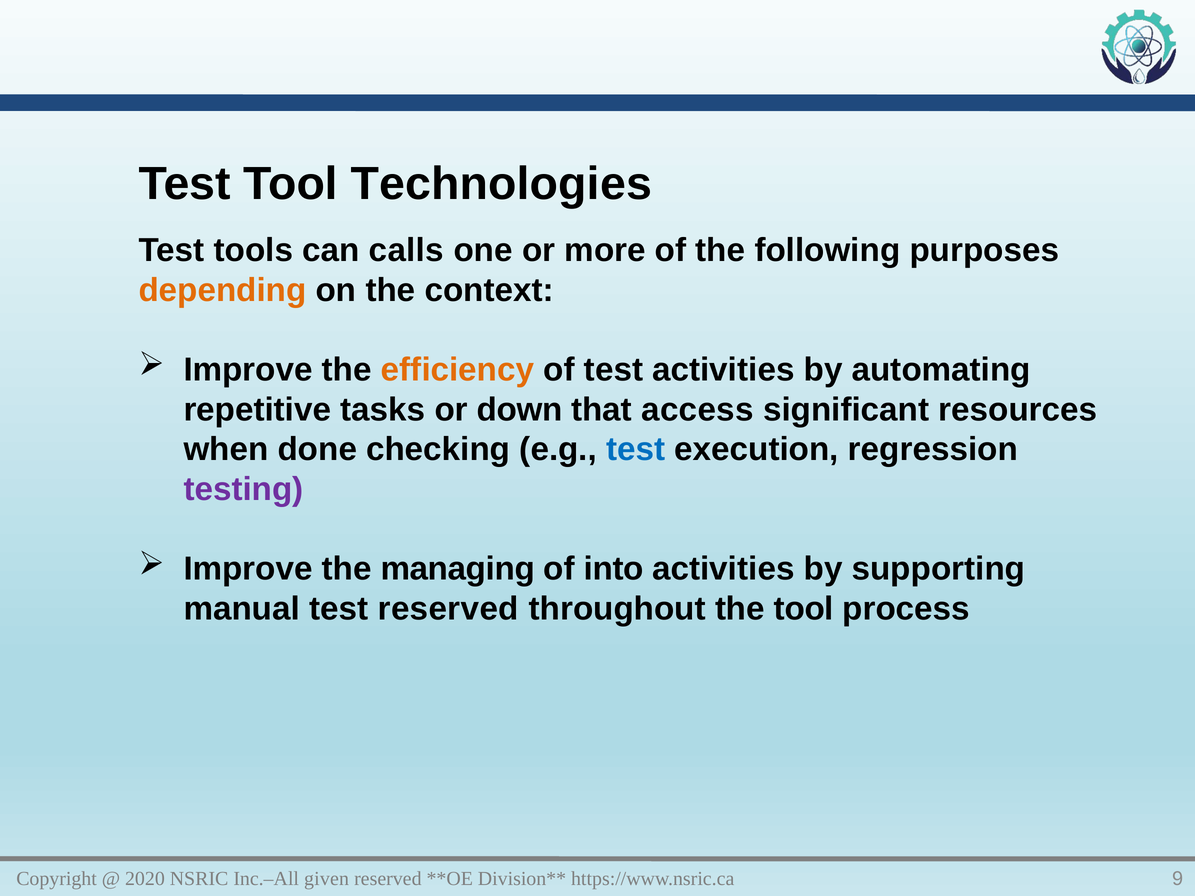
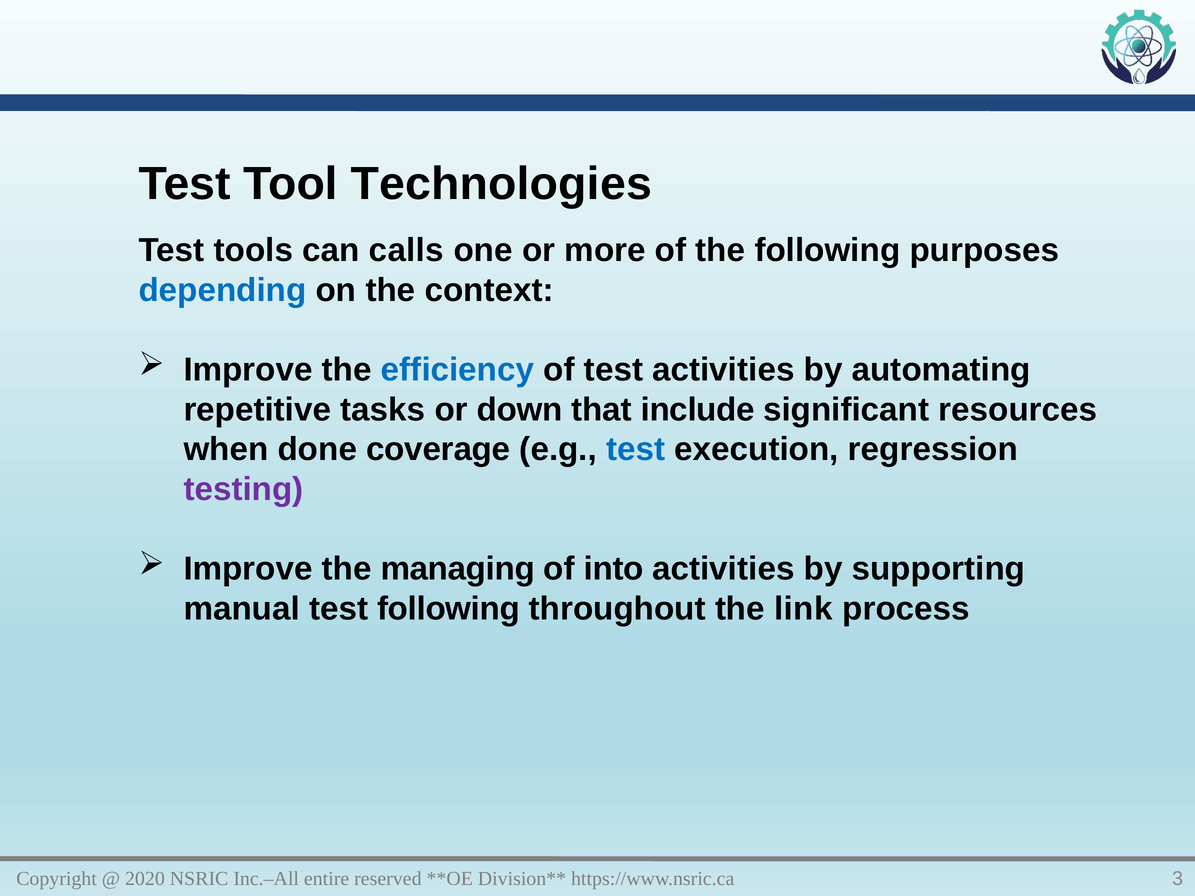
depending colour: orange -> blue
efficiency colour: orange -> blue
access: access -> include
checking: checking -> coverage
test reserved: reserved -> following
the tool: tool -> link
given: given -> entire
9: 9 -> 3
